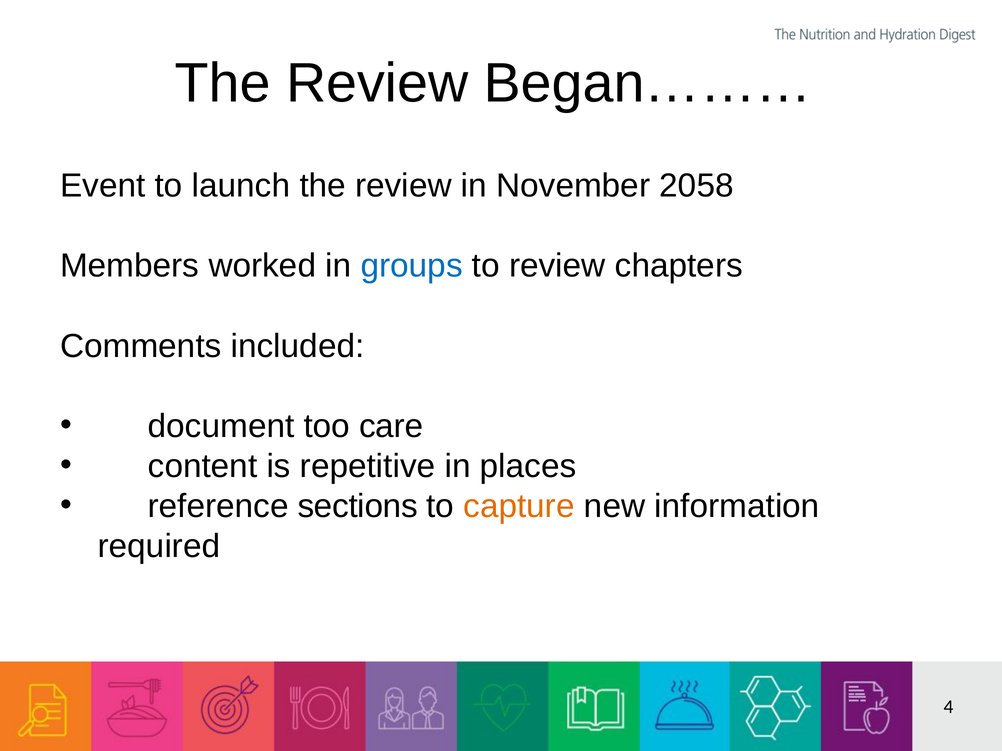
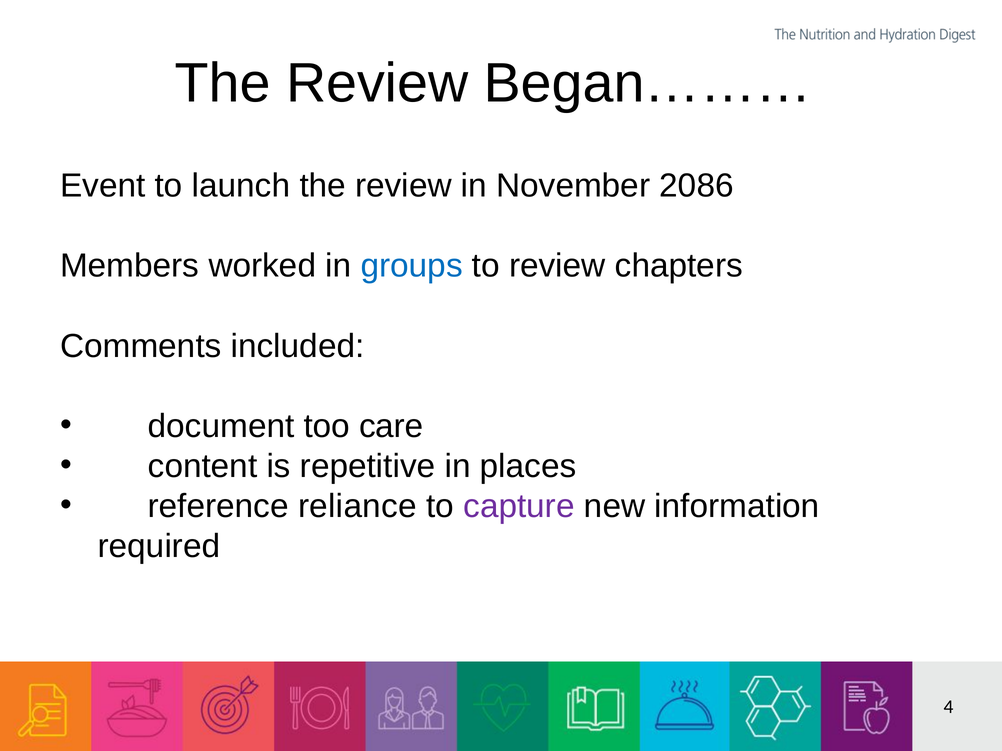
2058: 2058 -> 2086
sections: sections -> reliance
capture colour: orange -> purple
